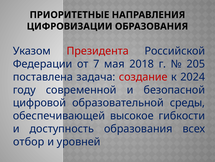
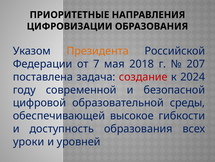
Президента colour: red -> orange
205: 205 -> 207
отбор: отбор -> уроки
